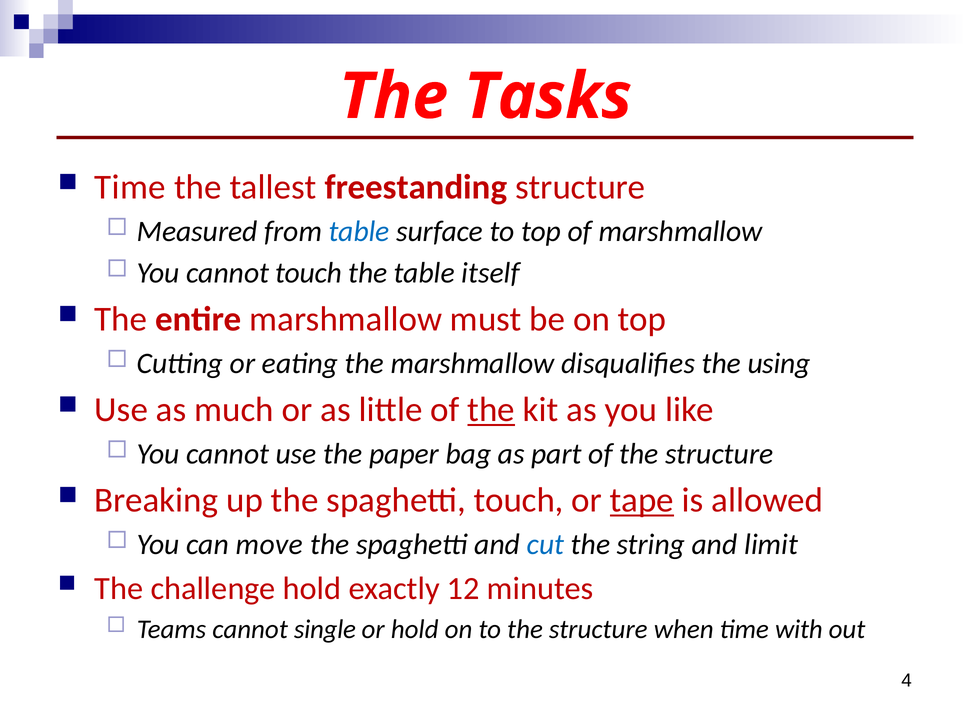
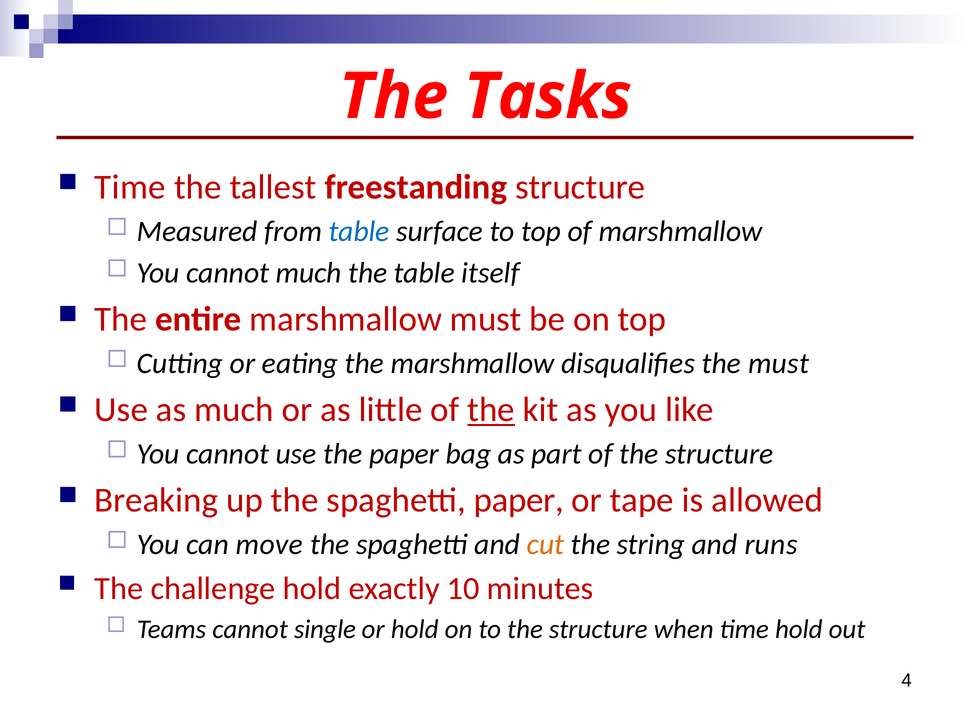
cannot touch: touch -> much
the using: using -> must
spaghetti touch: touch -> paper
tape underline: present -> none
cut colour: blue -> orange
limit: limit -> runs
12: 12 -> 10
time with: with -> hold
